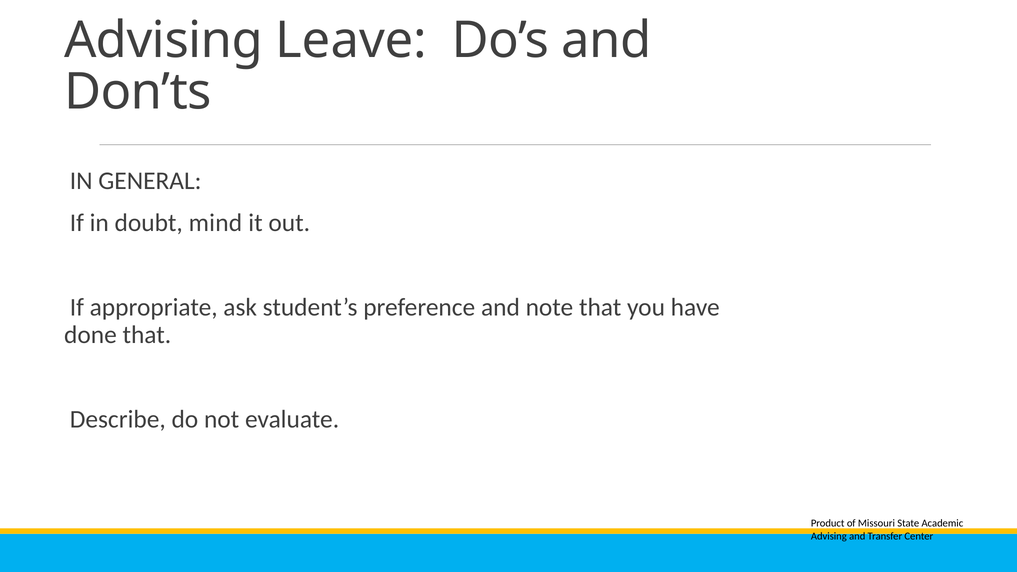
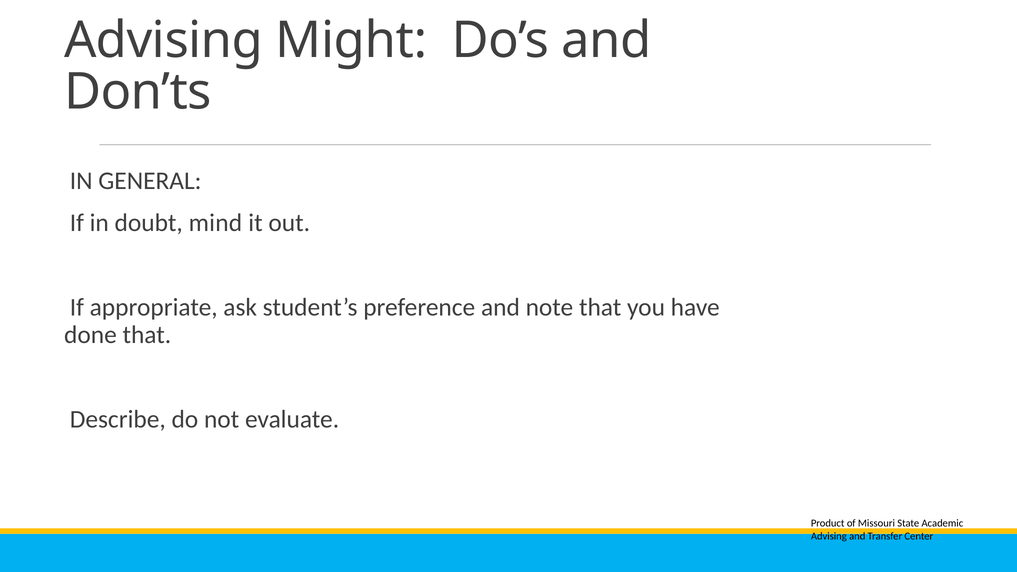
Leave: Leave -> Might
